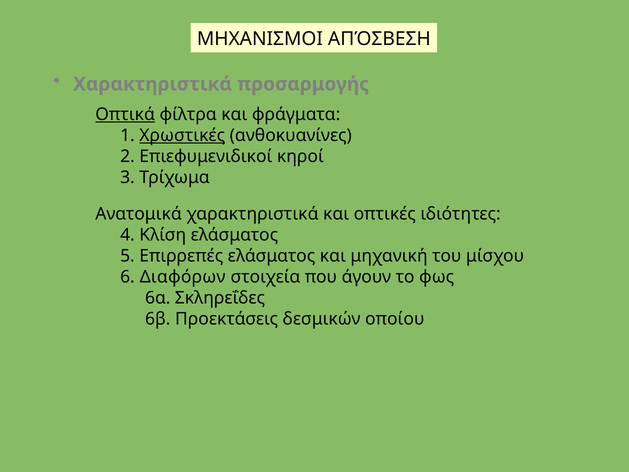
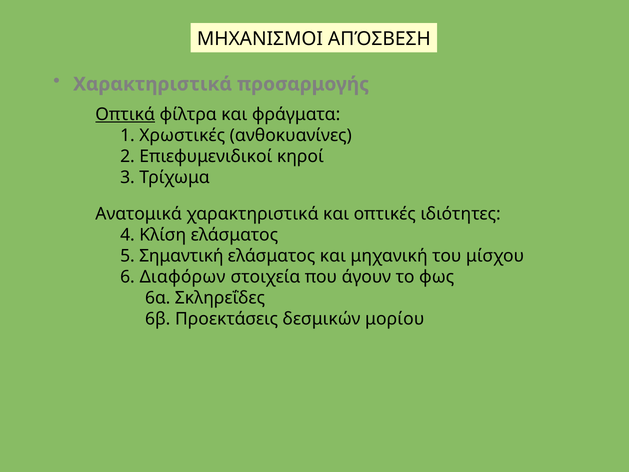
Χρωστικές underline: present -> none
Επιρρεπές: Επιρρεπές -> Σημαντική
οποίου: οποίου -> μορίου
